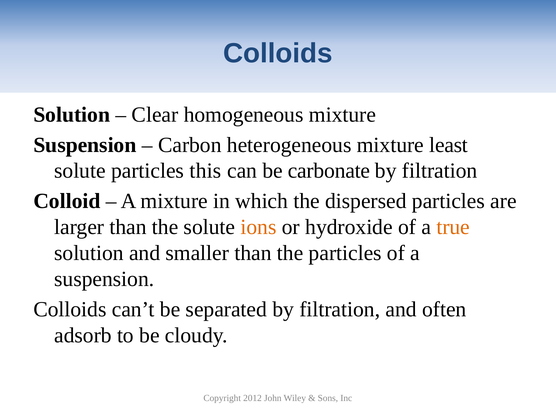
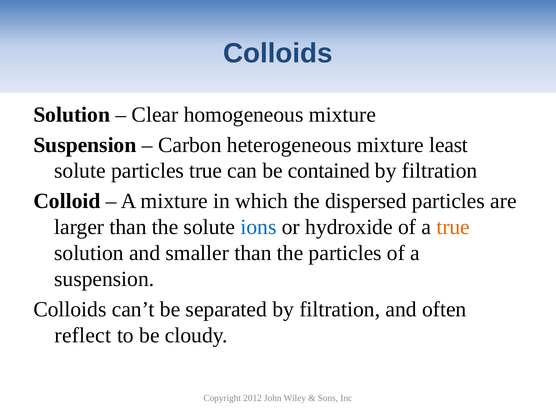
particles this: this -> true
carbonate: carbonate -> contained
ions colour: orange -> blue
adsorb: adsorb -> reflect
